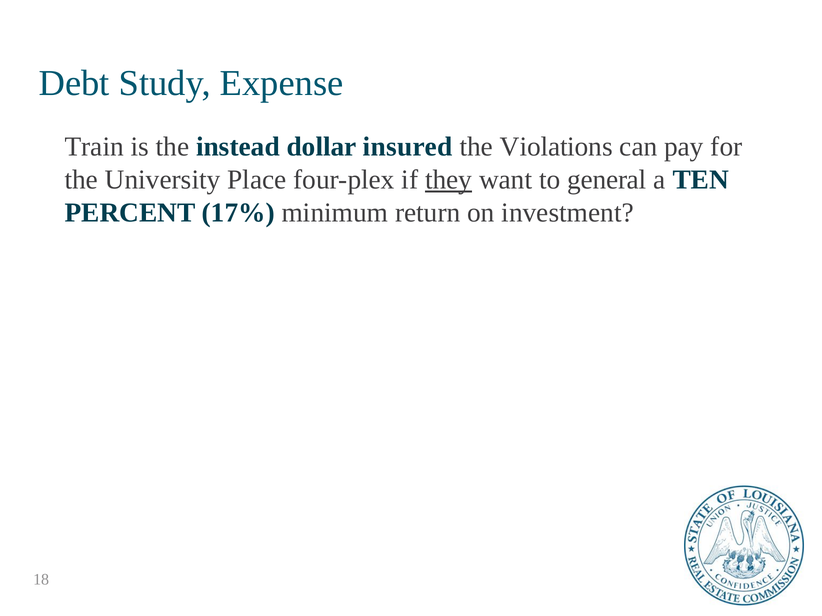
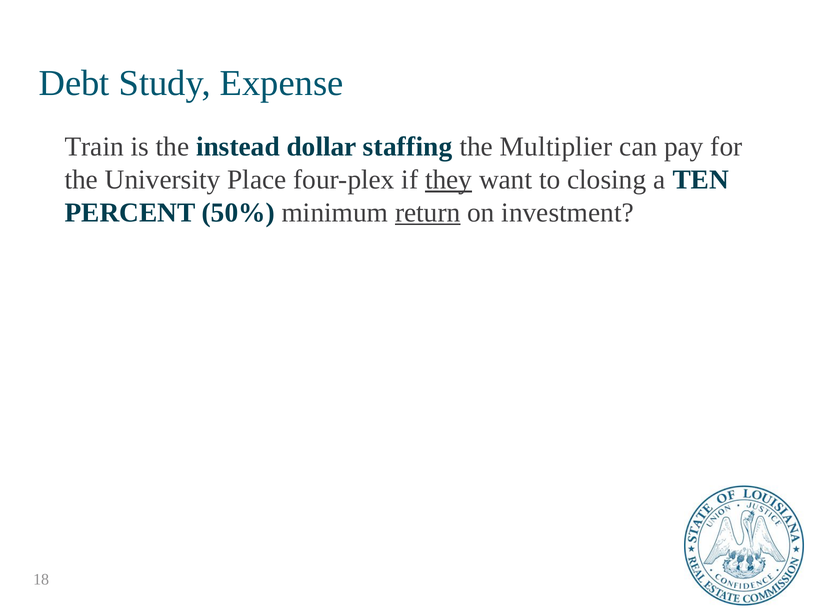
insured: insured -> staffing
Violations: Violations -> Multiplier
general: general -> closing
17%: 17% -> 50%
return underline: none -> present
